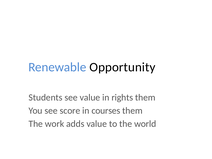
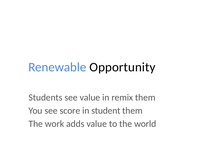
rights: rights -> remix
courses: courses -> student
